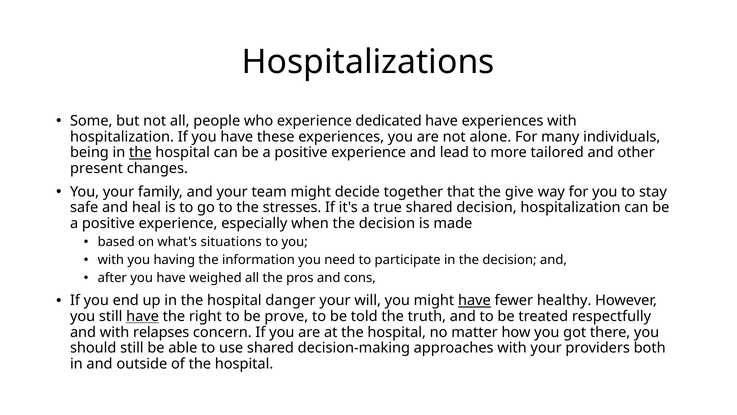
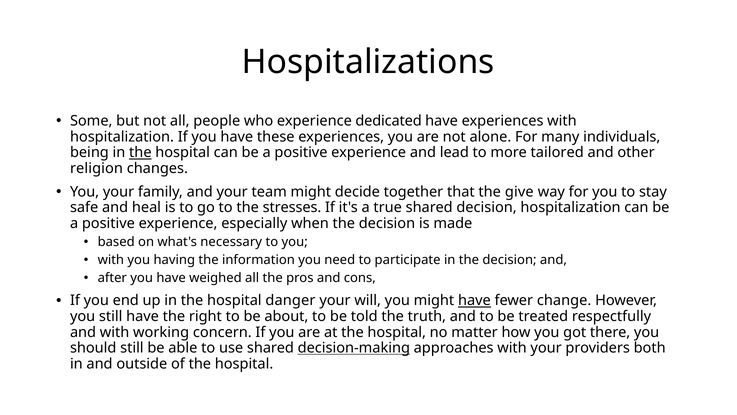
present: present -> religion
situations: situations -> necessary
healthy: healthy -> change
have at (143, 316) underline: present -> none
prove: prove -> about
relapses: relapses -> working
decision-making underline: none -> present
